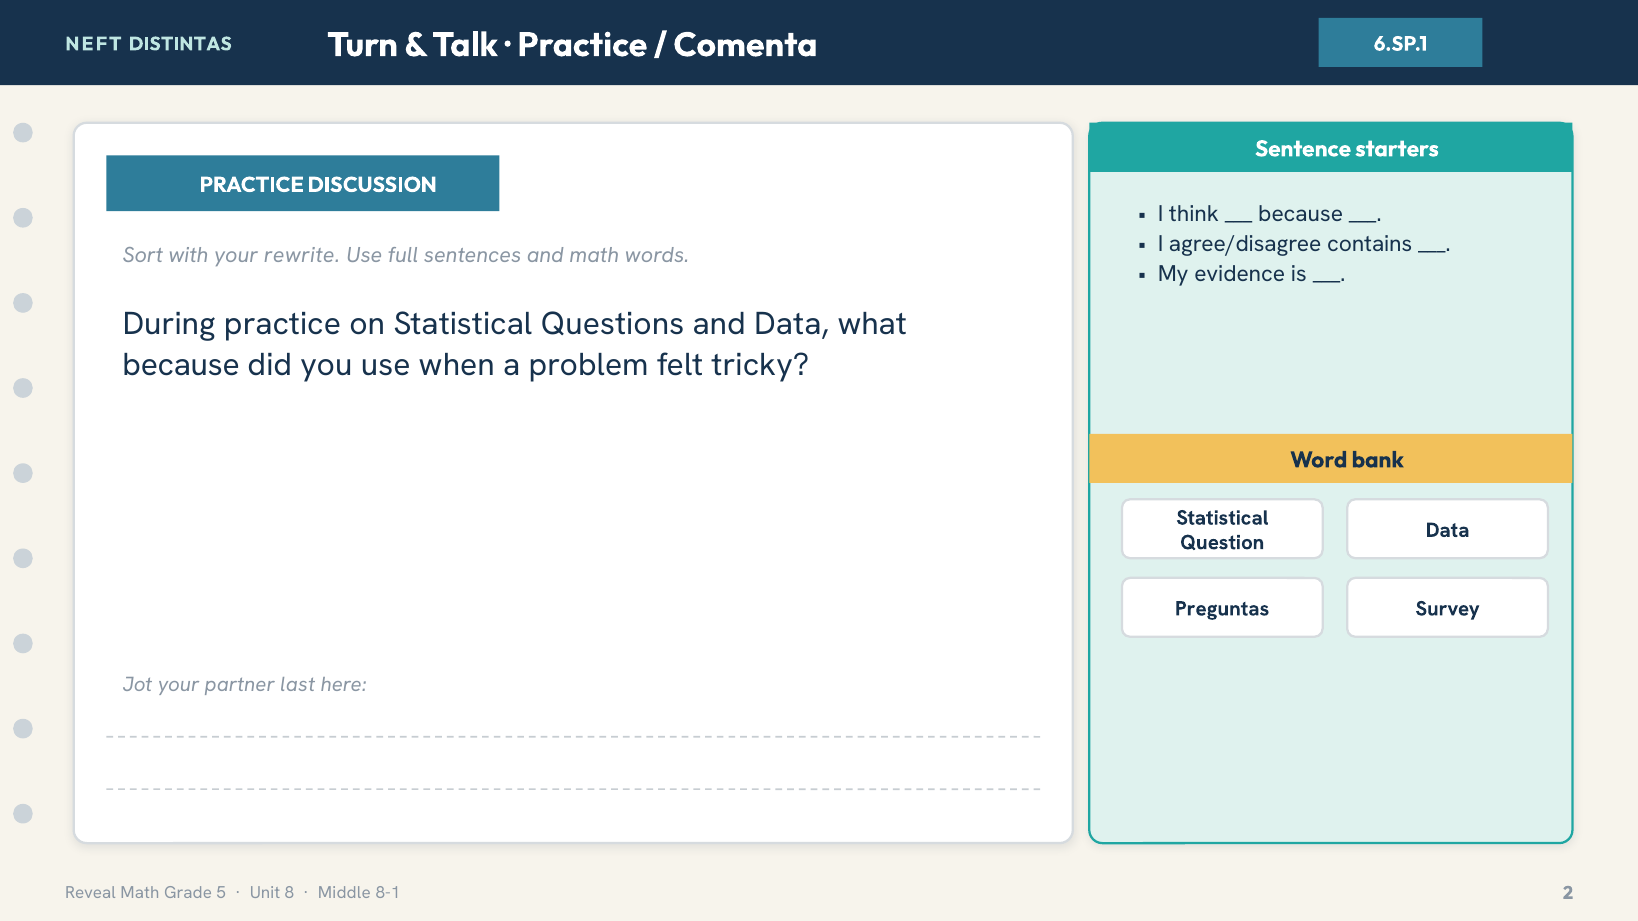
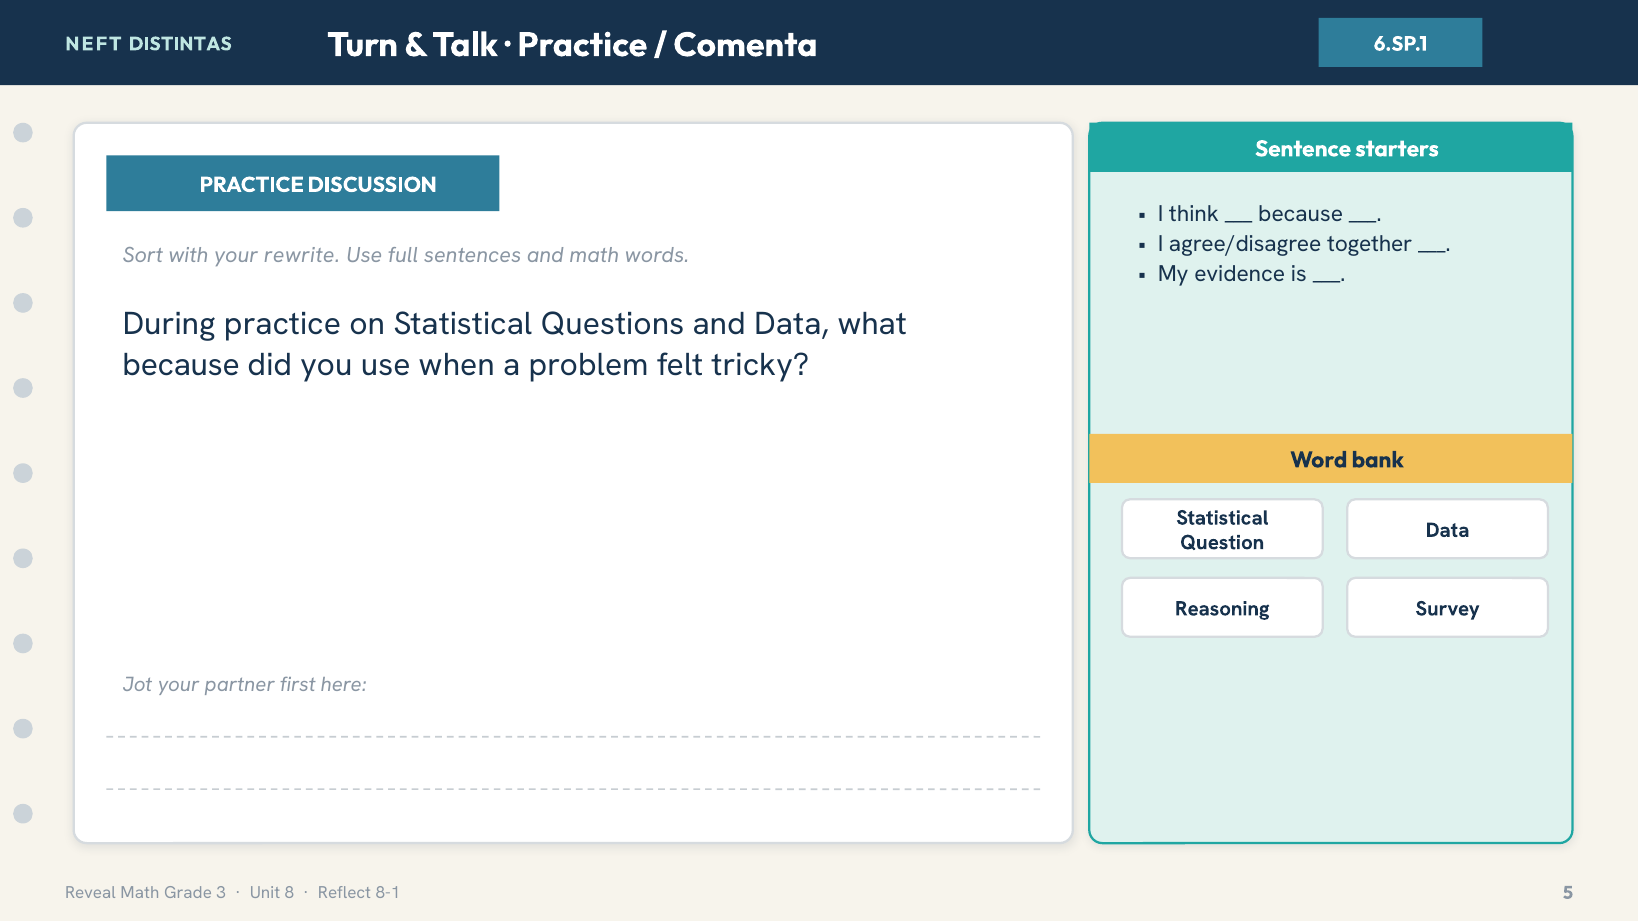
contains: contains -> together
Preguntas: Preguntas -> Reasoning
last: last -> first
5: 5 -> 3
Middle: Middle -> Reflect
2: 2 -> 5
